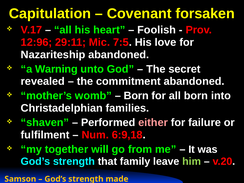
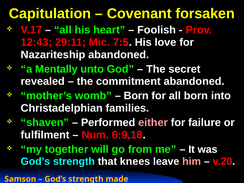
12:96: 12:96 -> 12:43
Warning: Warning -> Mentally
family: family -> knees
him colour: light green -> pink
